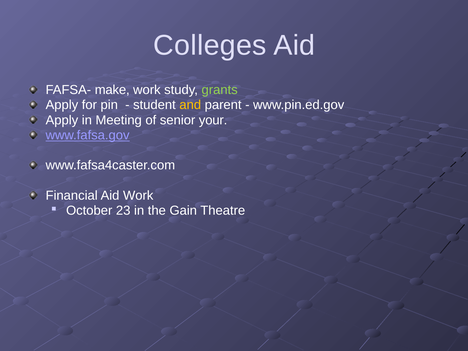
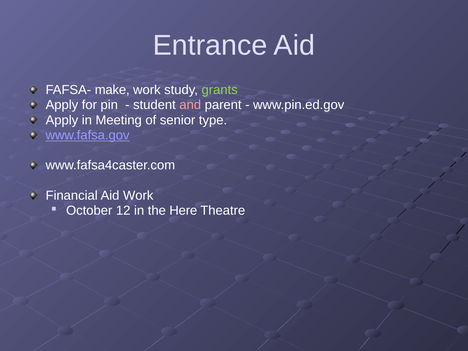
Colleges: Colleges -> Entrance
and colour: yellow -> pink
your: your -> type
23: 23 -> 12
Gain: Gain -> Here
